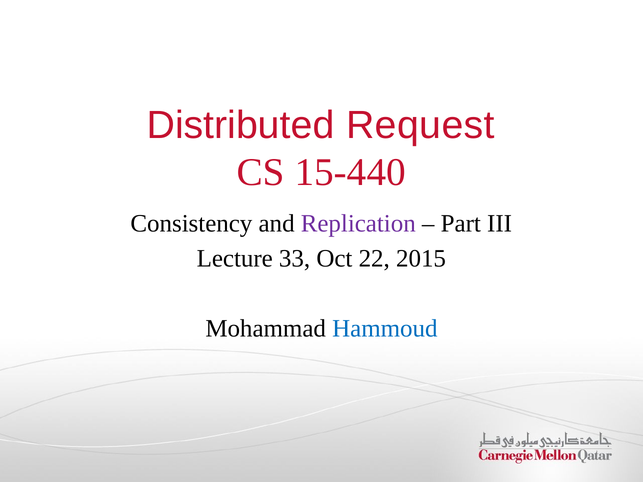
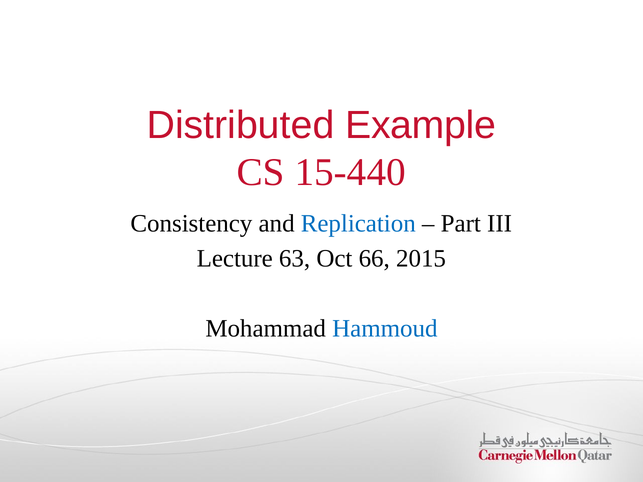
Request: Request -> Example
Replication colour: purple -> blue
33: 33 -> 63
22: 22 -> 66
